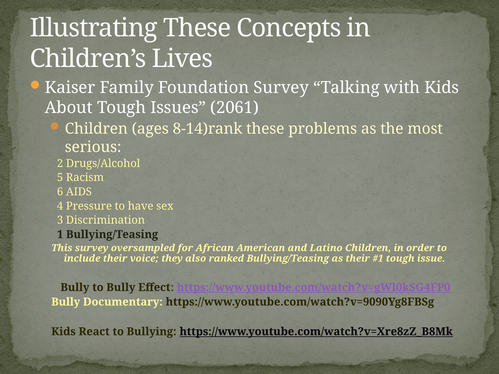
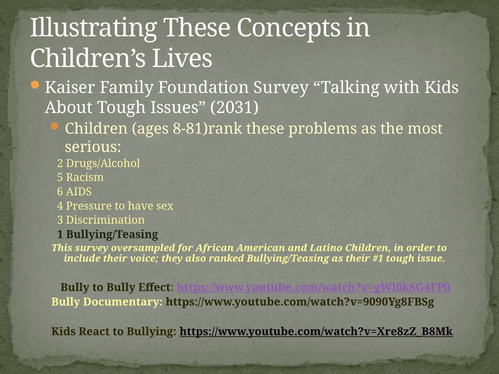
2061: 2061 -> 2031
8-14)rank: 8-14)rank -> 8-81)rank
